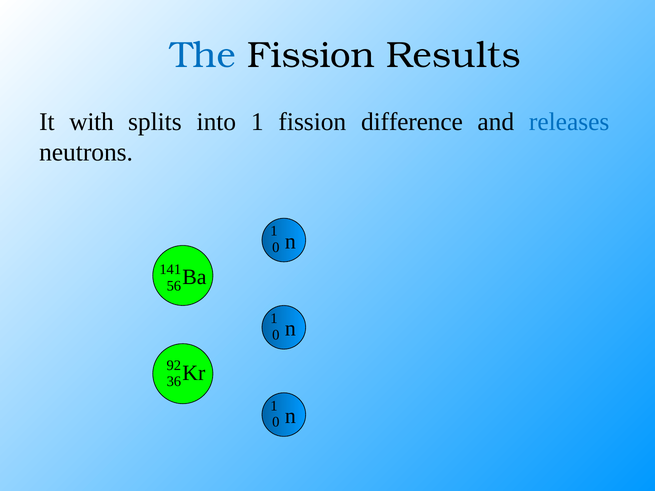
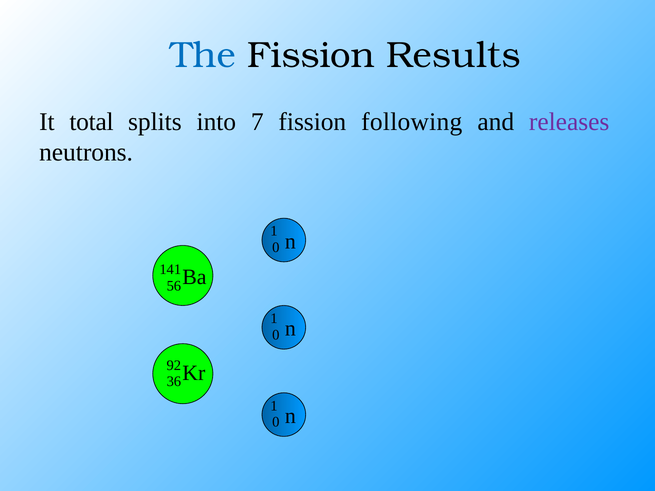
with: with -> total
into 1: 1 -> 7
difference: difference -> following
releases colour: blue -> purple
